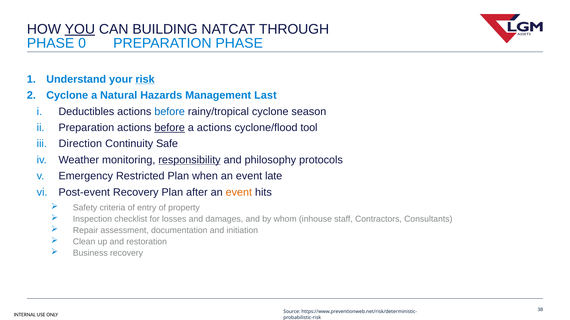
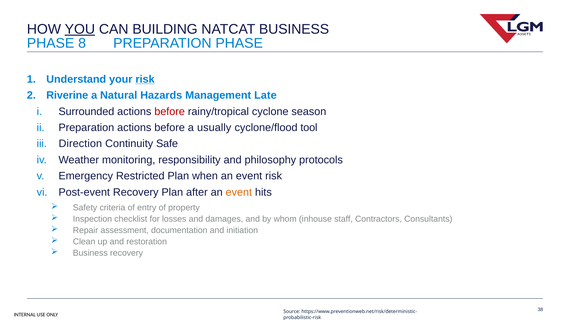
NATCAT THROUGH: THROUGH -> BUSINESS
0: 0 -> 8
Cyclone at (67, 96): Cyclone -> Riverine
Last: Last -> Late
Deductibles: Deductibles -> Surrounded
before at (170, 112) colour: blue -> red
before at (170, 128) underline: present -> none
a actions: actions -> usually
responsibility underline: present -> none
event late: late -> risk
